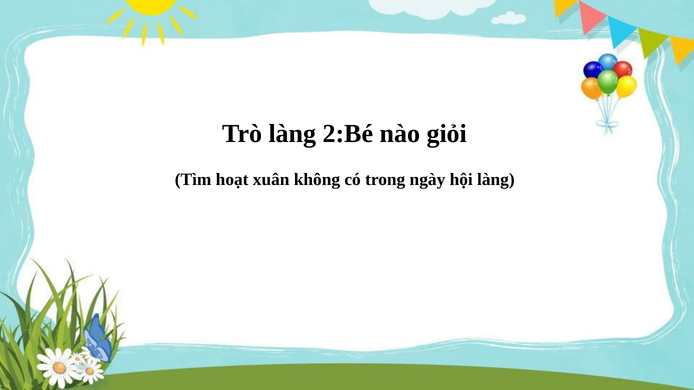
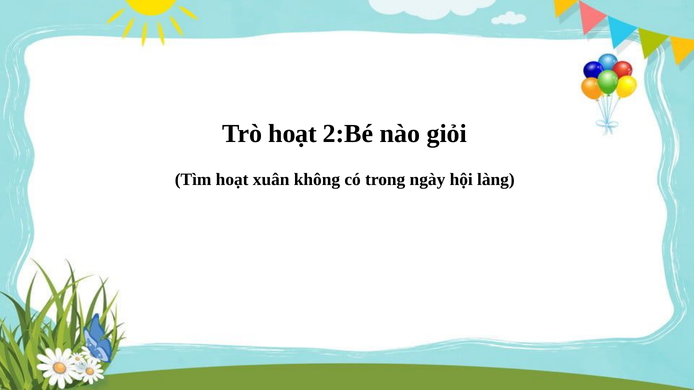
Trò làng: làng -> hoạt
